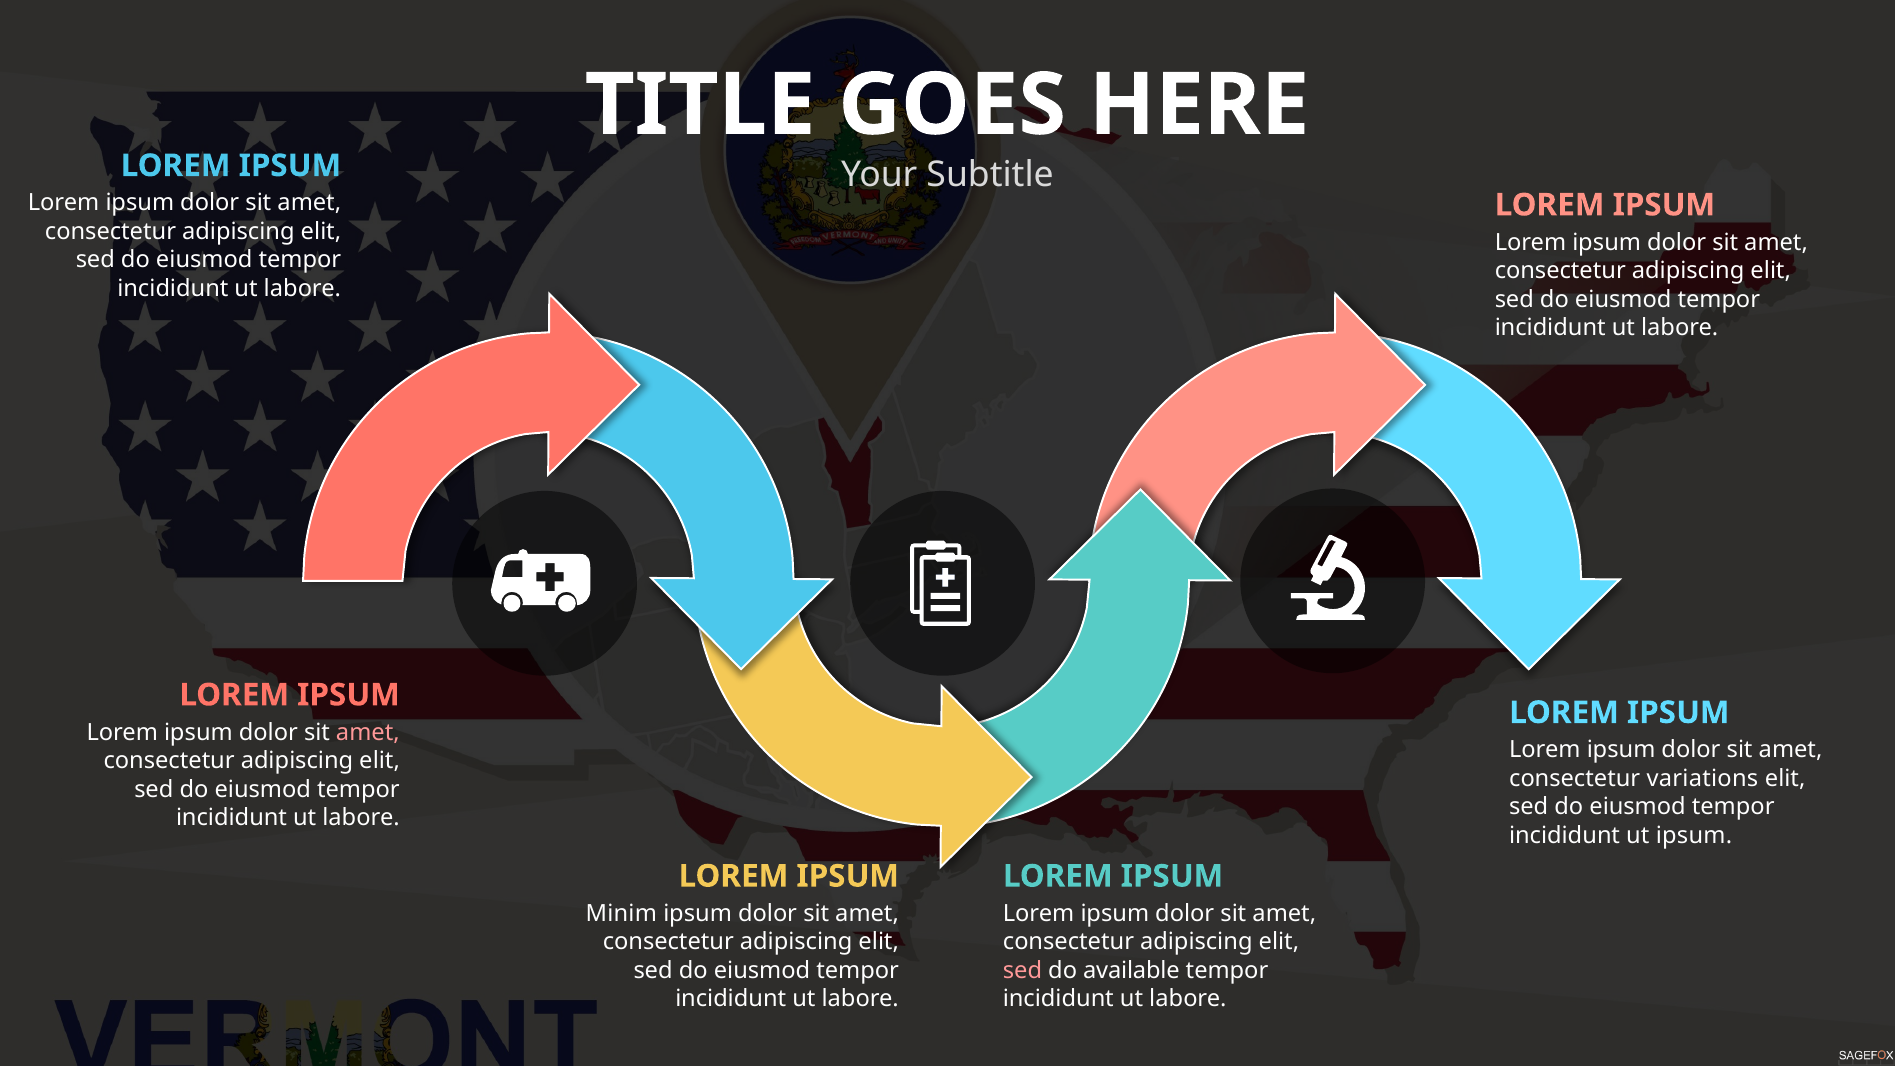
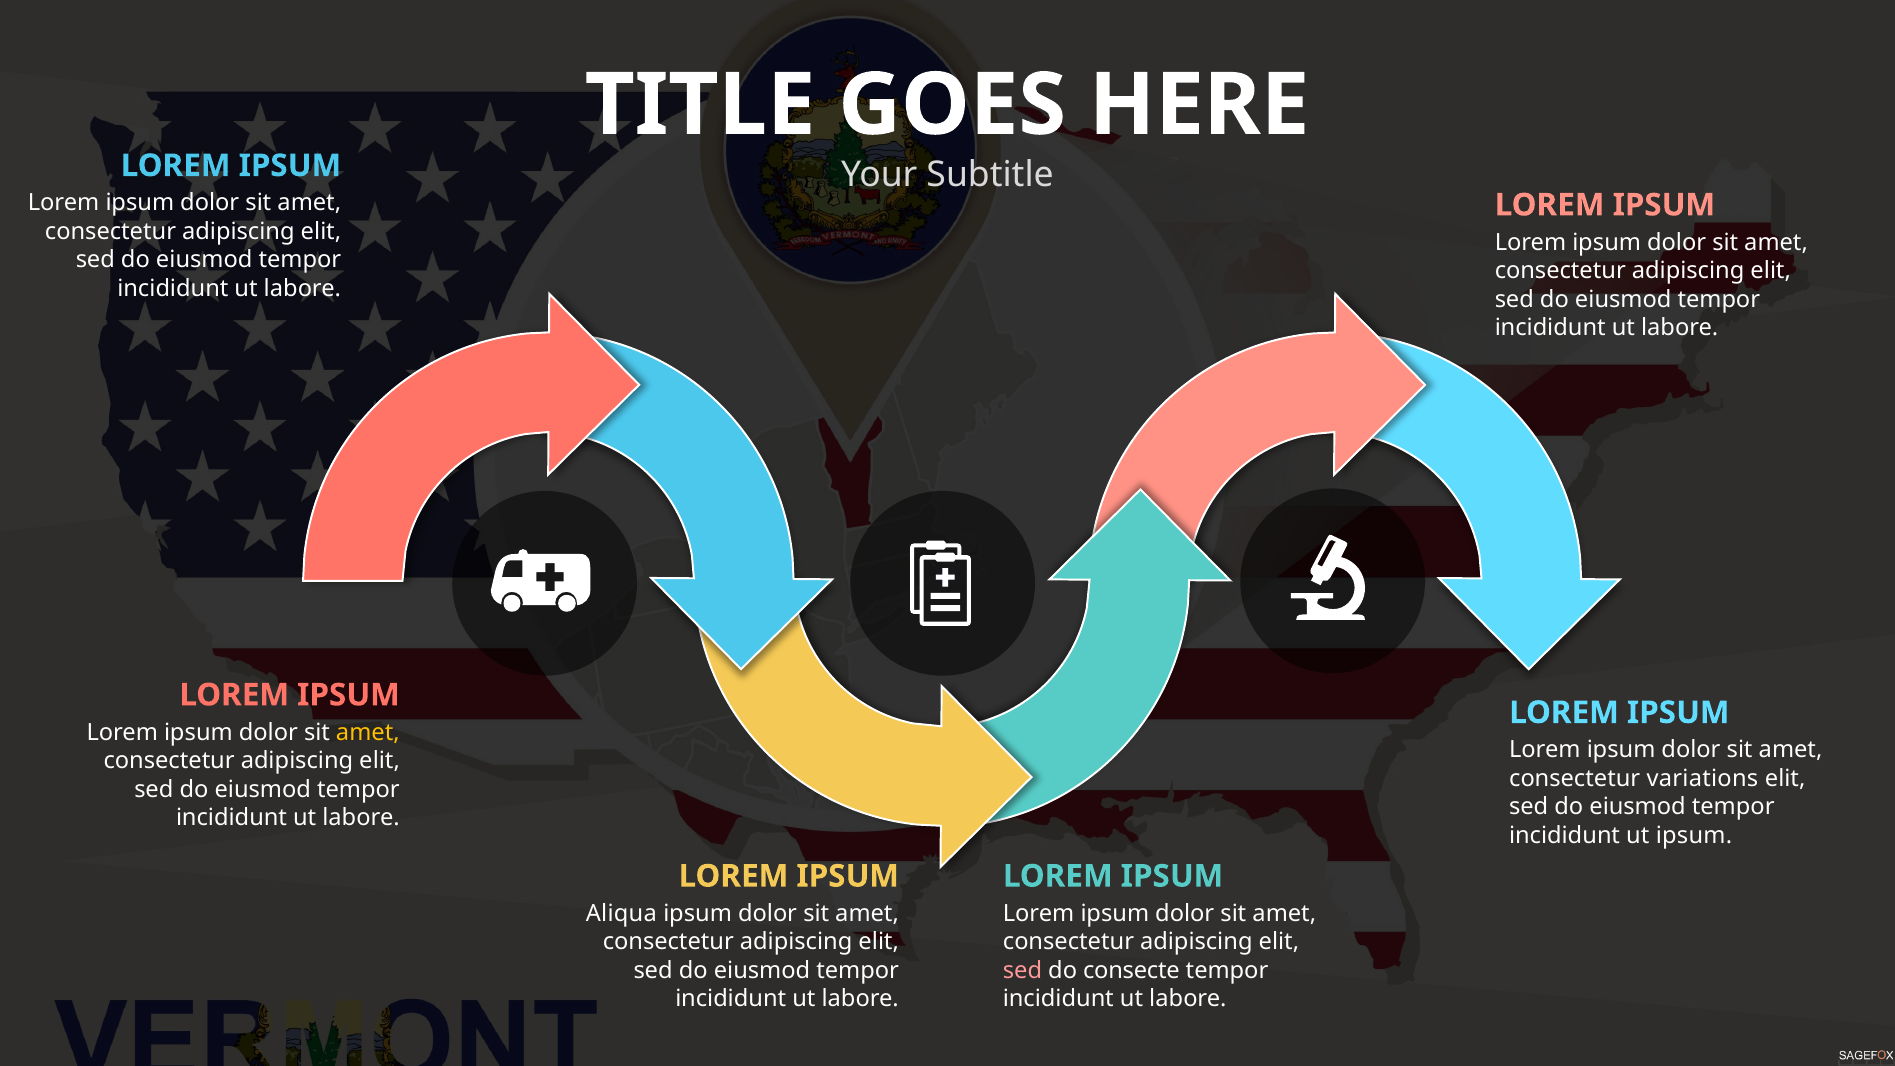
amet at (368, 732) colour: pink -> yellow
Minim: Minim -> Aliqua
available: available -> consecte
